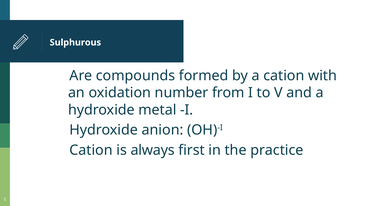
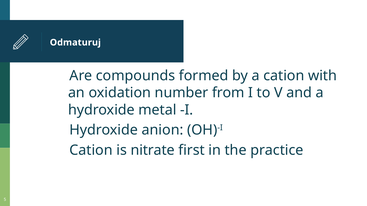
Sulphurous: Sulphurous -> Odmaturuj
always: always -> nitrate
